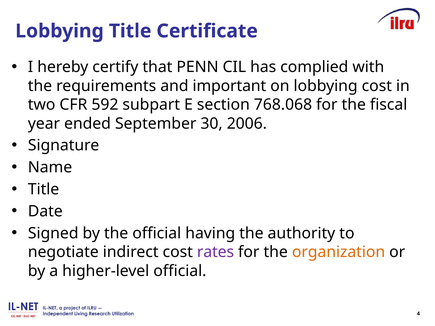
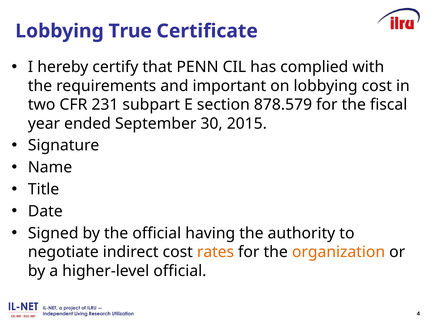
Lobbying Title: Title -> True
592: 592 -> 231
768.068: 768.068 -> 878.579
2006: 2006 -> 2015
rates colour: purple -> orange
